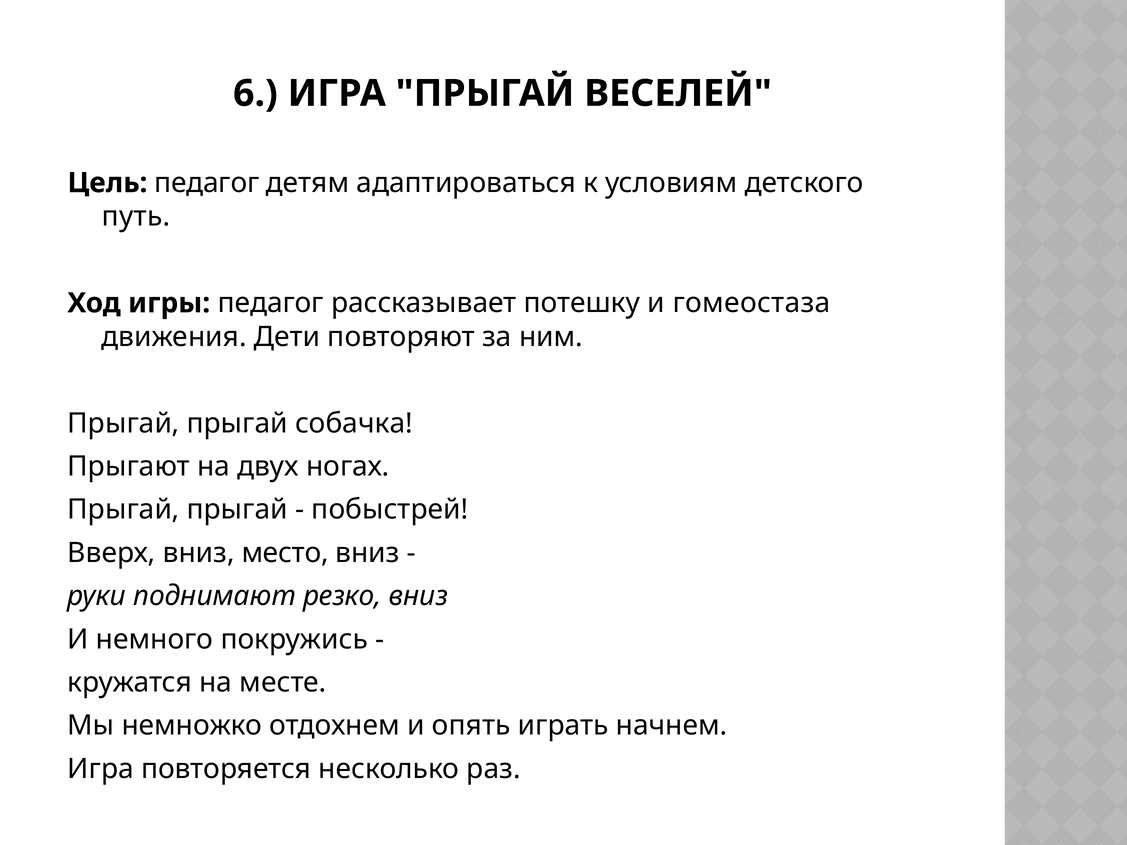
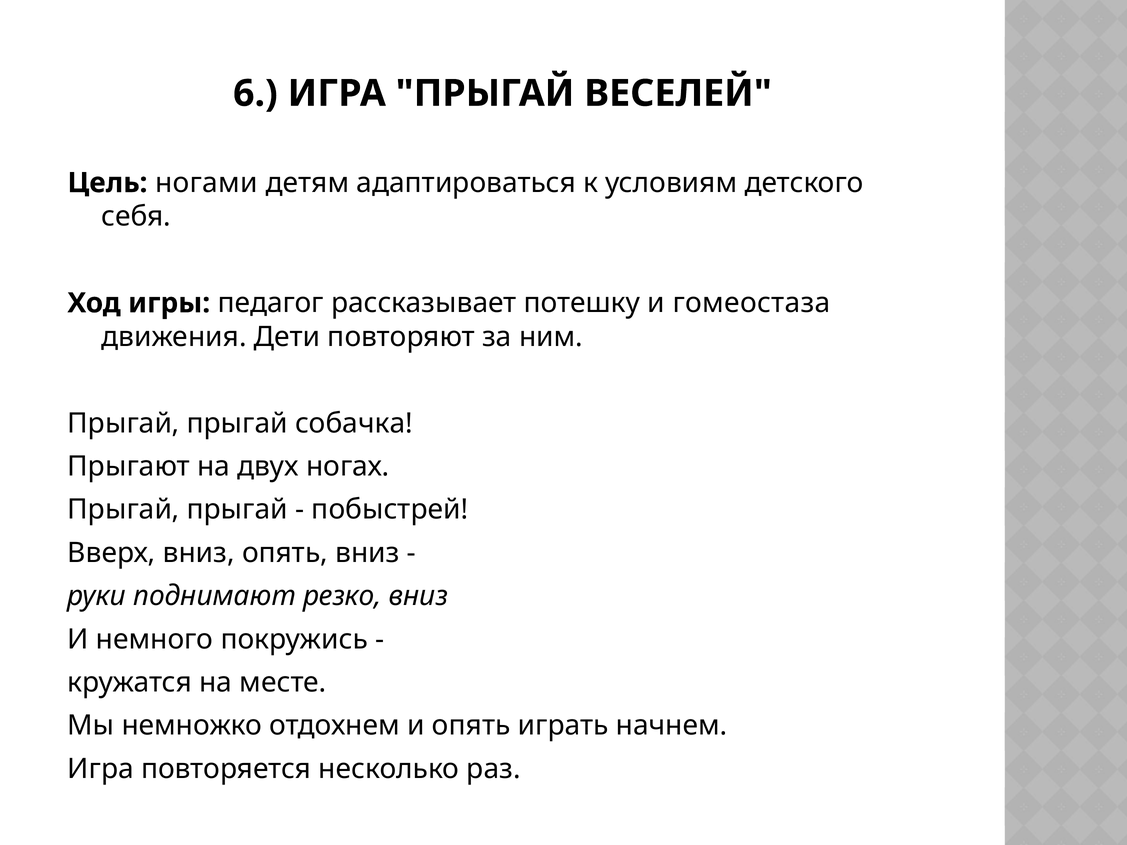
Цель педагог: педагог -> ногами
путь: путь -> себя
вниз место: место -> опять
